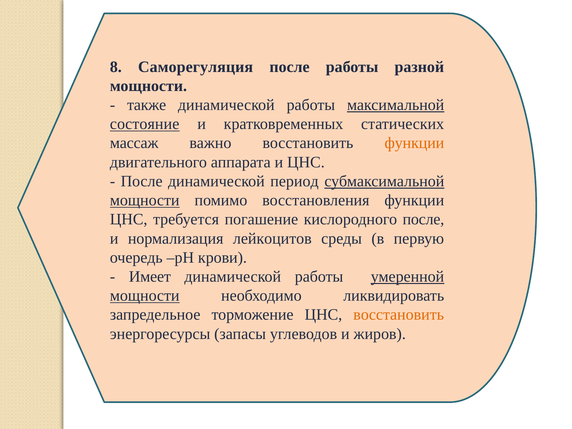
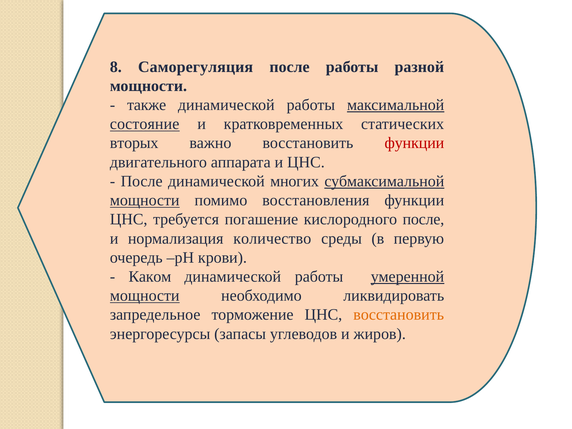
массаж: массаж -> вторых
функции at (414, 143) colour: orange -> red
период: период -> многих
лейкоцитов: лейкоцитов -> количество
Имеет: Имеет -> Каком
